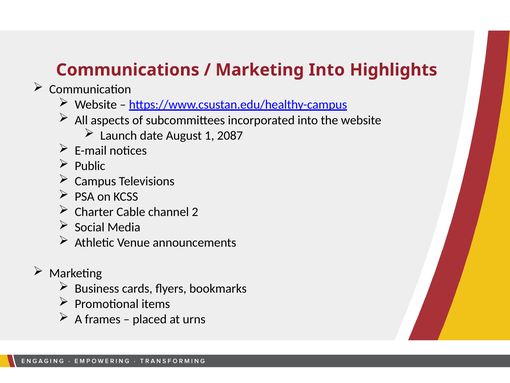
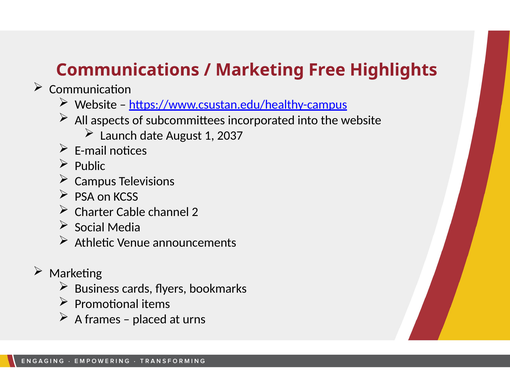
Marketing Into: Into -> Free
2087: 2087 -> 2037
